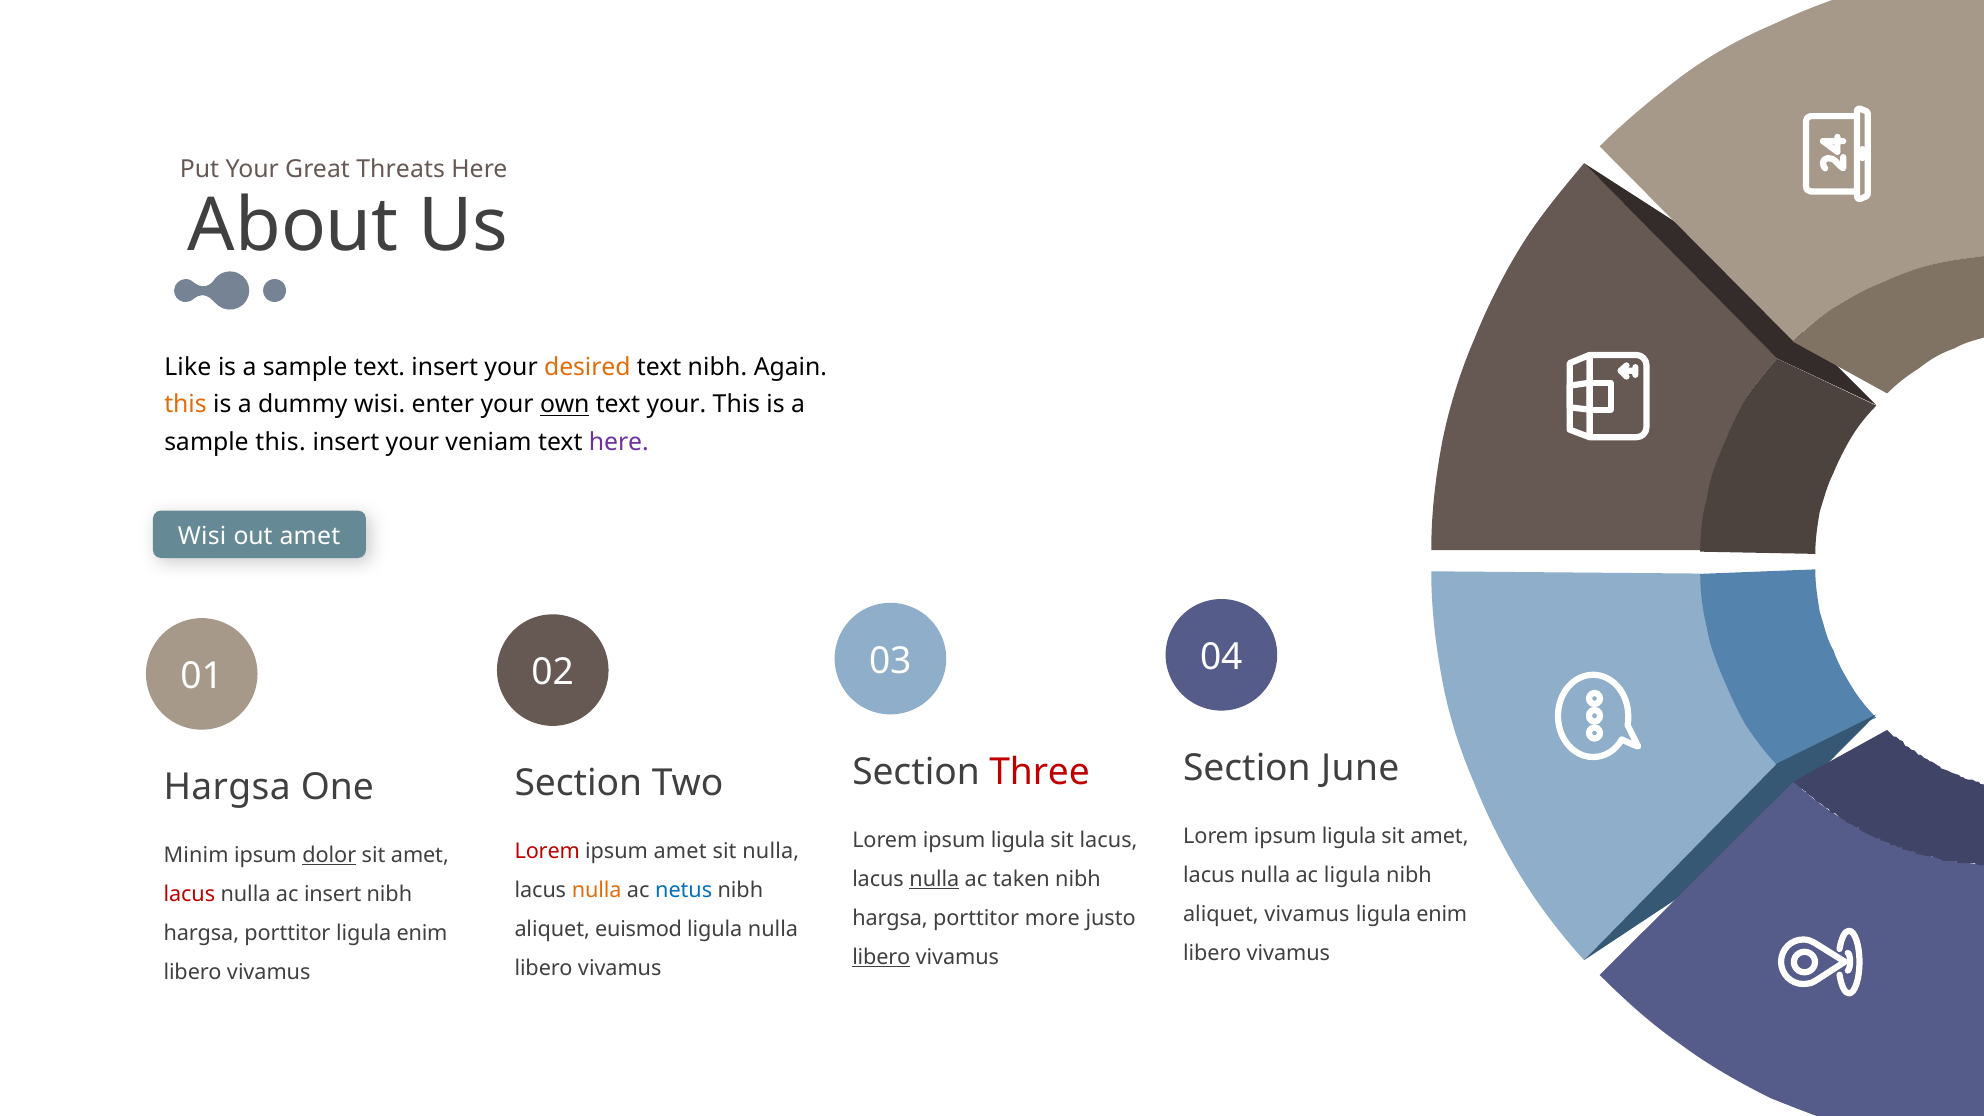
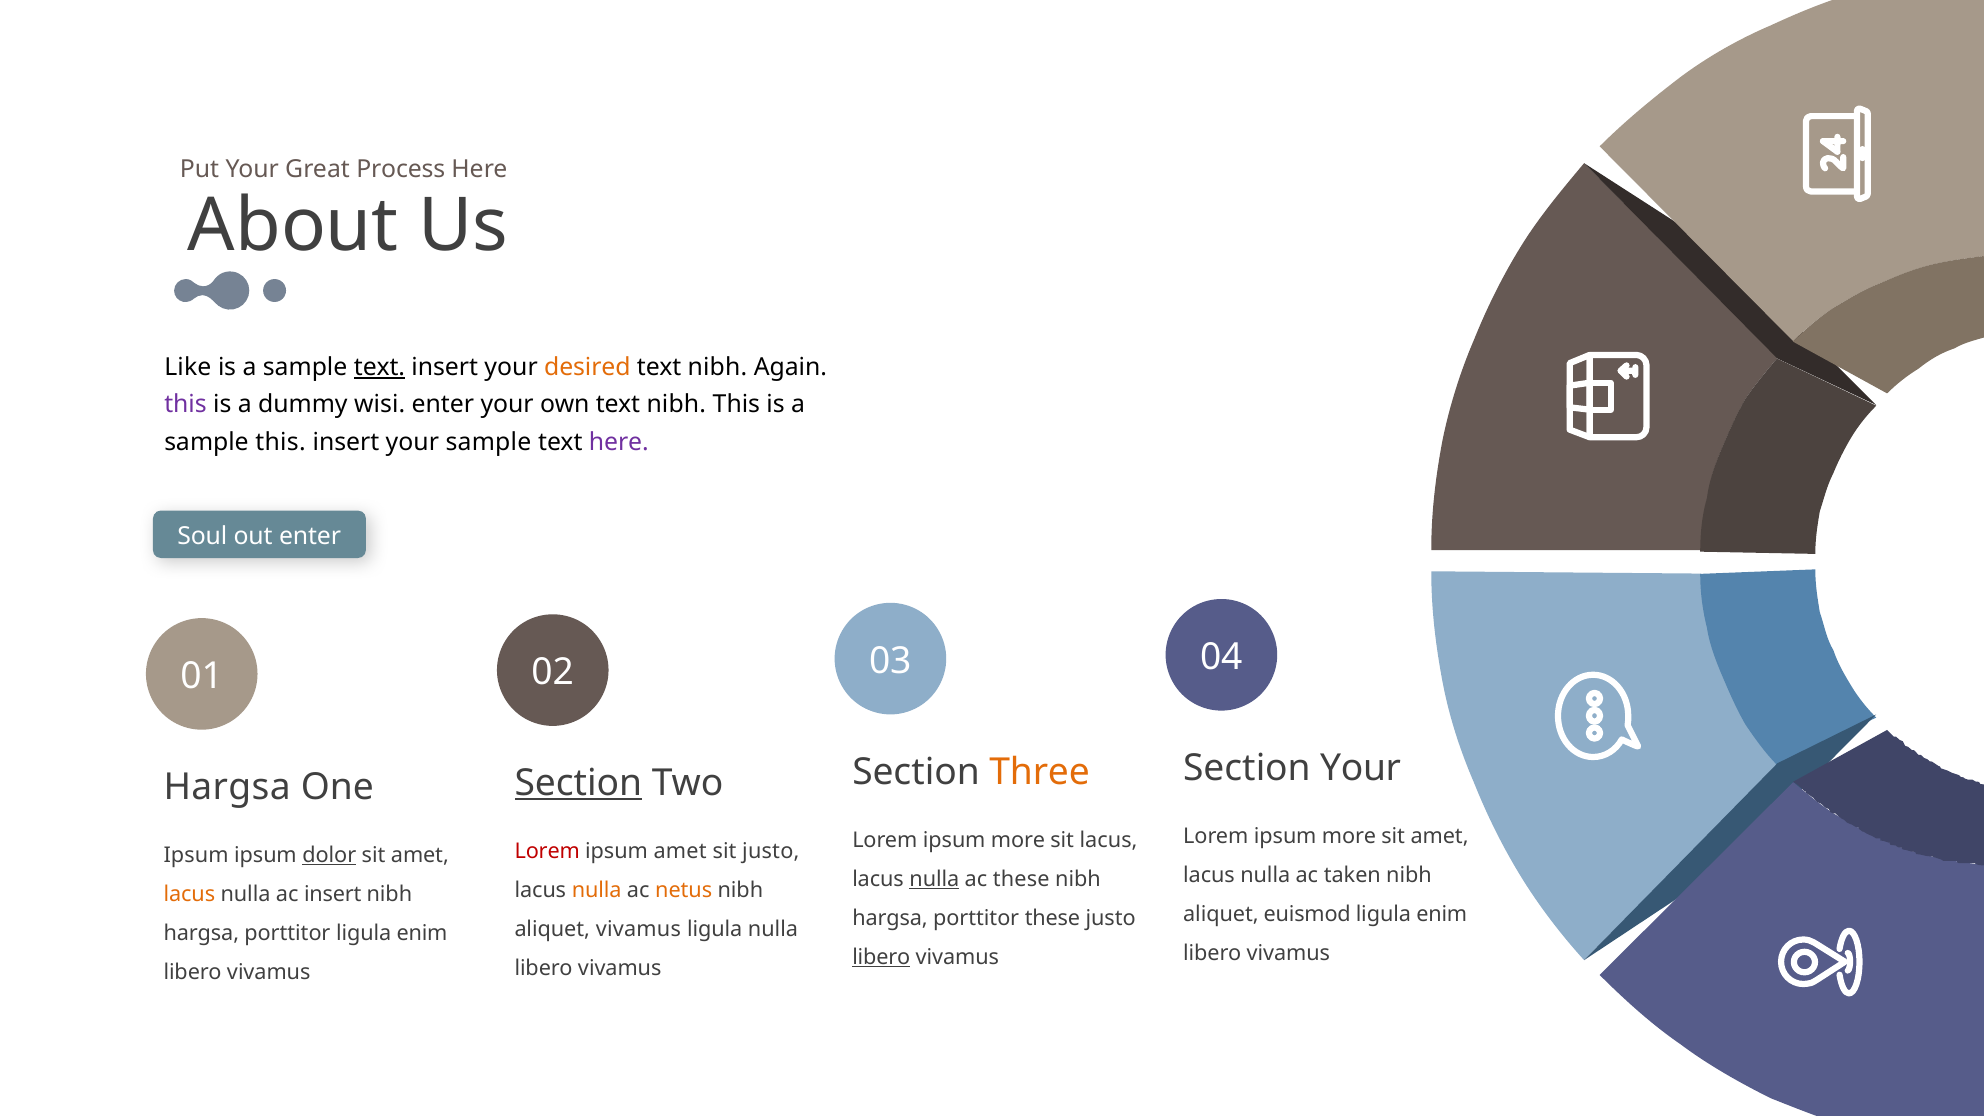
Threats: Threats -> Process
text at (380, 367) underline: none -> present
this at (186, 405) colour: orange -> purple
own underline: present -> none
your at (676, 405): your -> nibh
your veniam: veniam -> sample
Wisi at (202, 536): Wisi -> Soul
out amet: amet -> enter
Section June: June -> Your
Three colour: red -> orange
Section at (578, 783) underline: none -> present
ligula at (1349, 836): ligula -> more
ligula at (1018, 840): ligula -> more
sit nulla: nulla -> justo
Minim at (196, 855): Minim -> Ipsum
ac ligula: ligula -> taken
ac taken: taken -> these
netus colour: blue -> orange
lacus at (189, 894) colour: red -> orange
aliquet vivamus: vivamus -> euismod
porttitor more: more -> these
aliquet euismod: euismod -> vivamus
